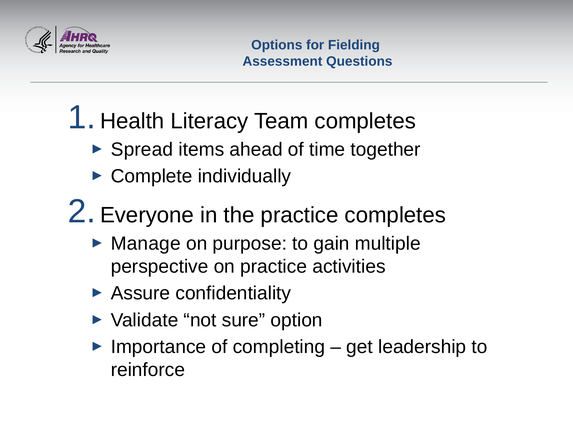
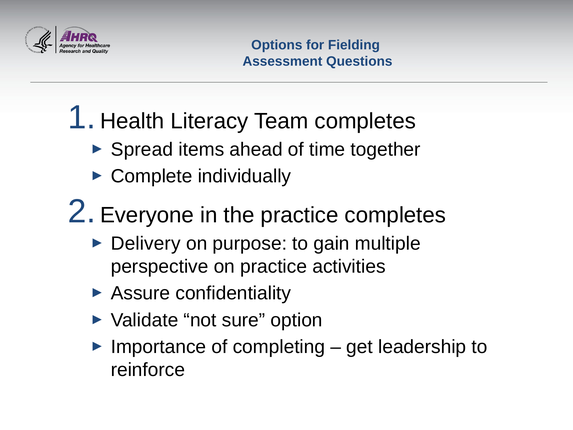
Manage: Manage -> Delivery
